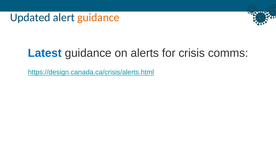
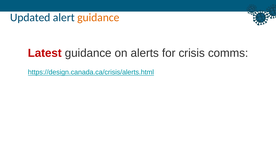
Latest colour: blue -> red
